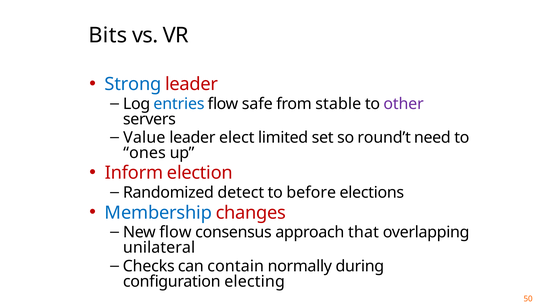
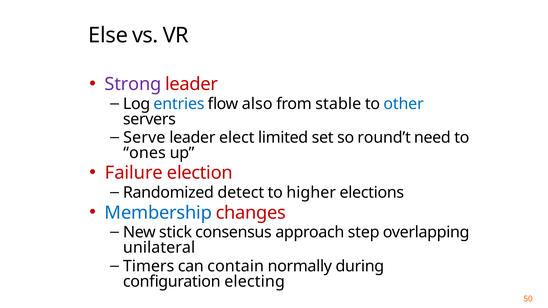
Bits: Bits -> Else
Strong colour: blue -> purple
safe: safe -> also
other colour: purple -> blue
Value: Value -> Serve
Inform: Inform -> Failure
before: before -> higher
New flow: flow -> stick
that: that -> step
Checks: Checks -> Timers
